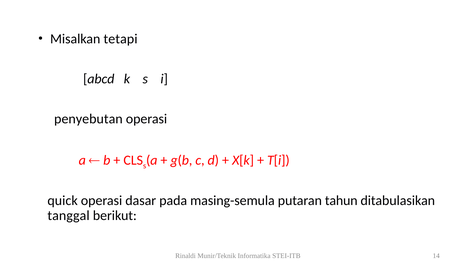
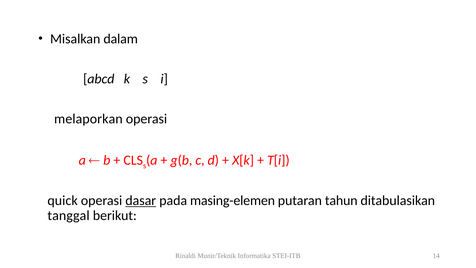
tetapi: tetapi -> dalam
penyebutan: penyebutan -> melaporkan
dasar underline: none -> present
masing-semula: masing-semula -> masing-elemen
